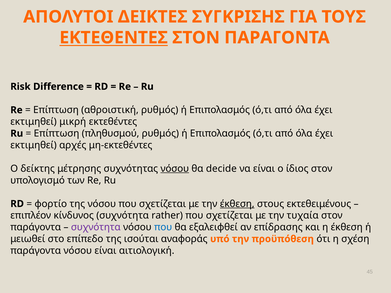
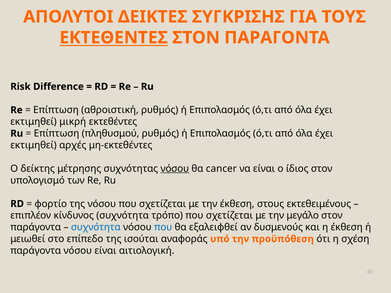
decide: decide -> cancer
έκθεση at (237, 204) underline: present -> none
rather: rather -> τρόπο
τυχαία: τυχαία -> μεγάλο
συχνότητα at (96, 227) colour: purple -> blue
επίδρασης: επίδρασης -> δυσμενούς
